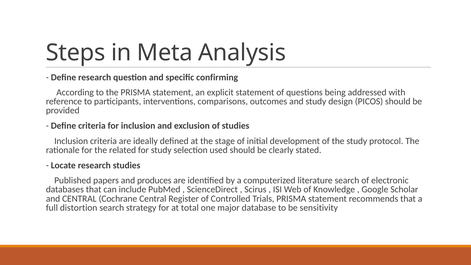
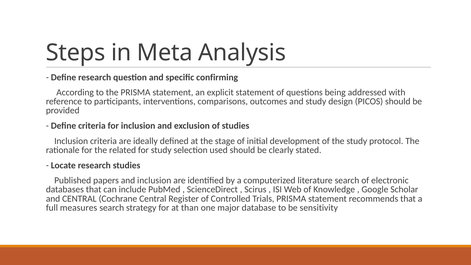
and produces: produces -> inclusion
distortion: distortion -> measures
total: total -> than
